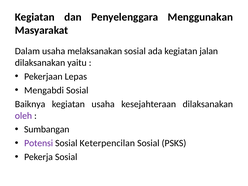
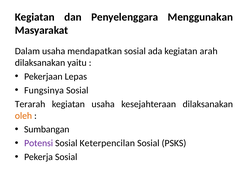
melaksanakan: melaksanakan -> mendapatkan
jalan: jalan -> arah
Mengabdi: Mengabdi -> Fungsinya
Baiknya: Baiknya -> Terarah
oleh colour: purple -> orange
